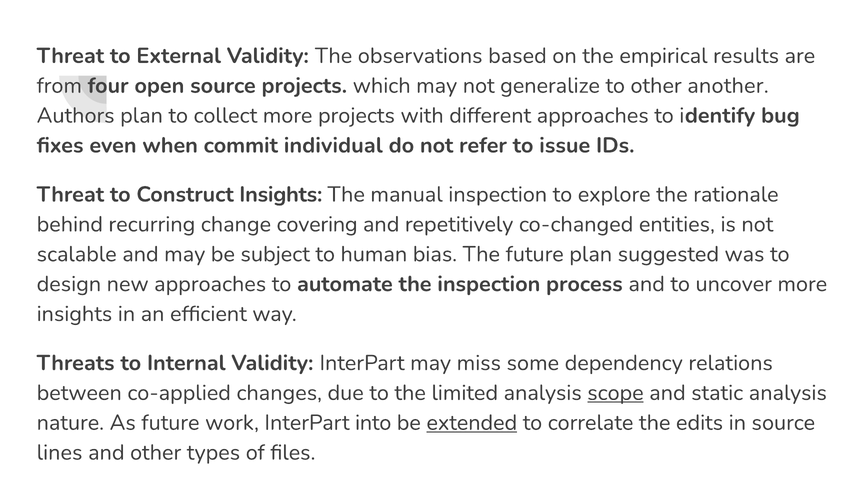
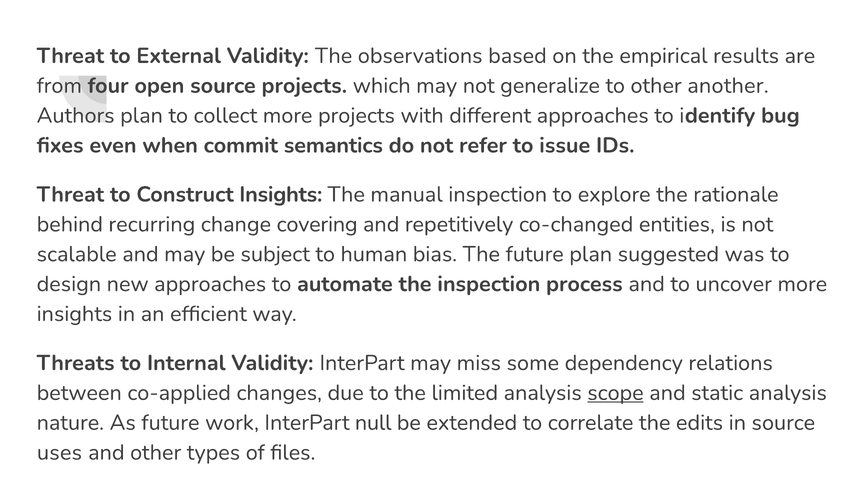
individual: individual -> semantics
into: into -> null
extended underline: present -> none
lines: lines -> uses
